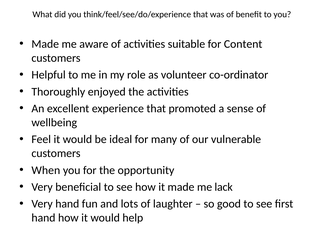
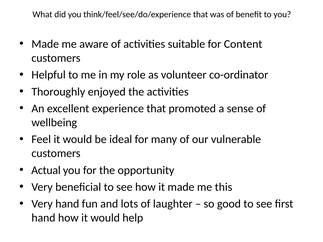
When: When -> Actual
lack: lack -> this
